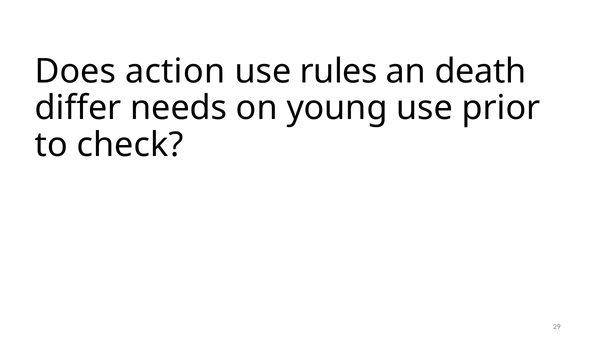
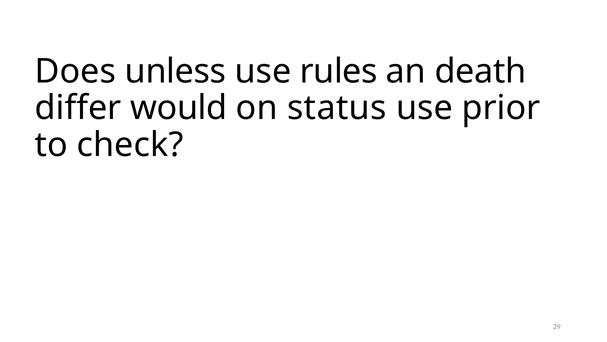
action: action -> unless
needs: needs -> would
young: young -> status
